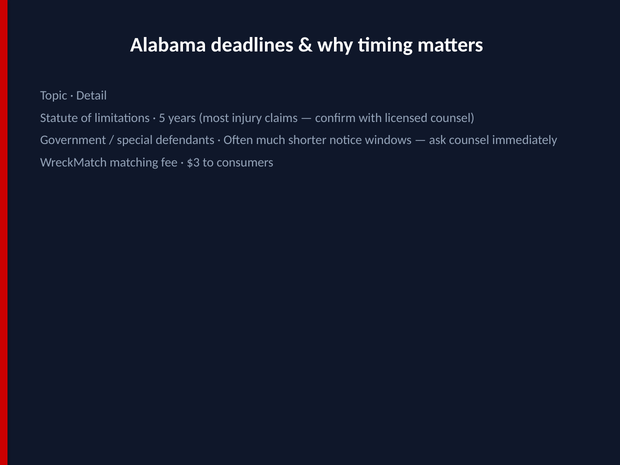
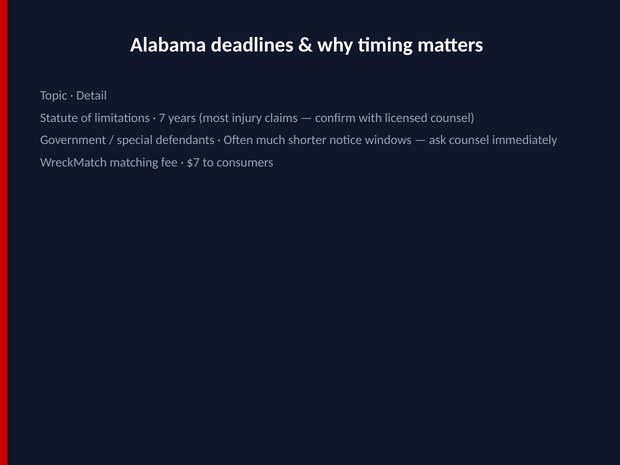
5: 5 -> 7
$3: $3 -> $7
